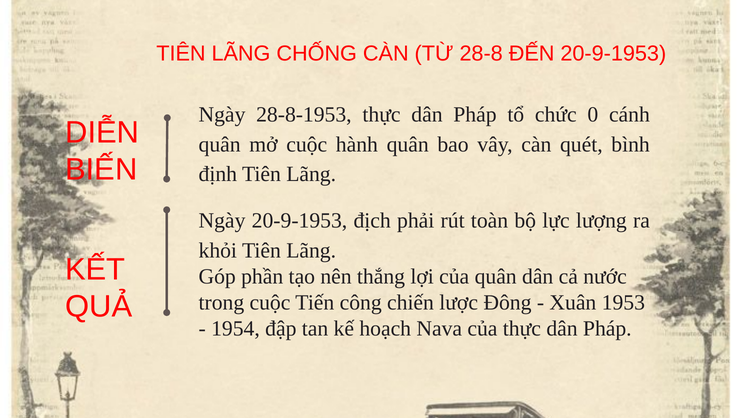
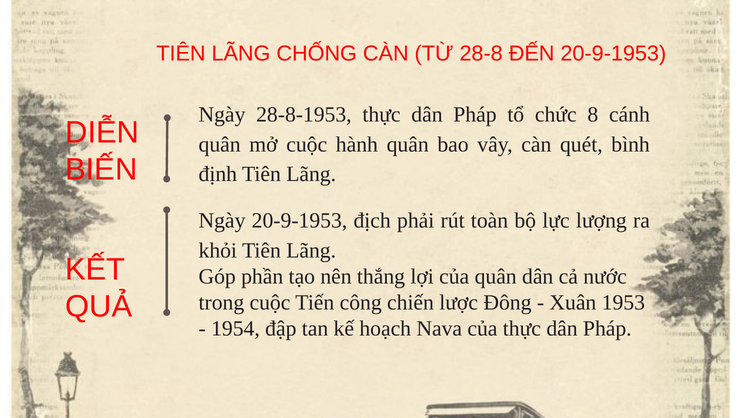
0: 0 -> 8
